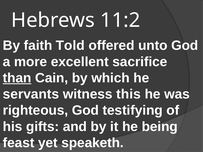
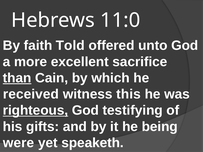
11:2: 11:2 -> 11:0
servants: servants -> received
righteous underline: none -> present
feast: feast -> were
